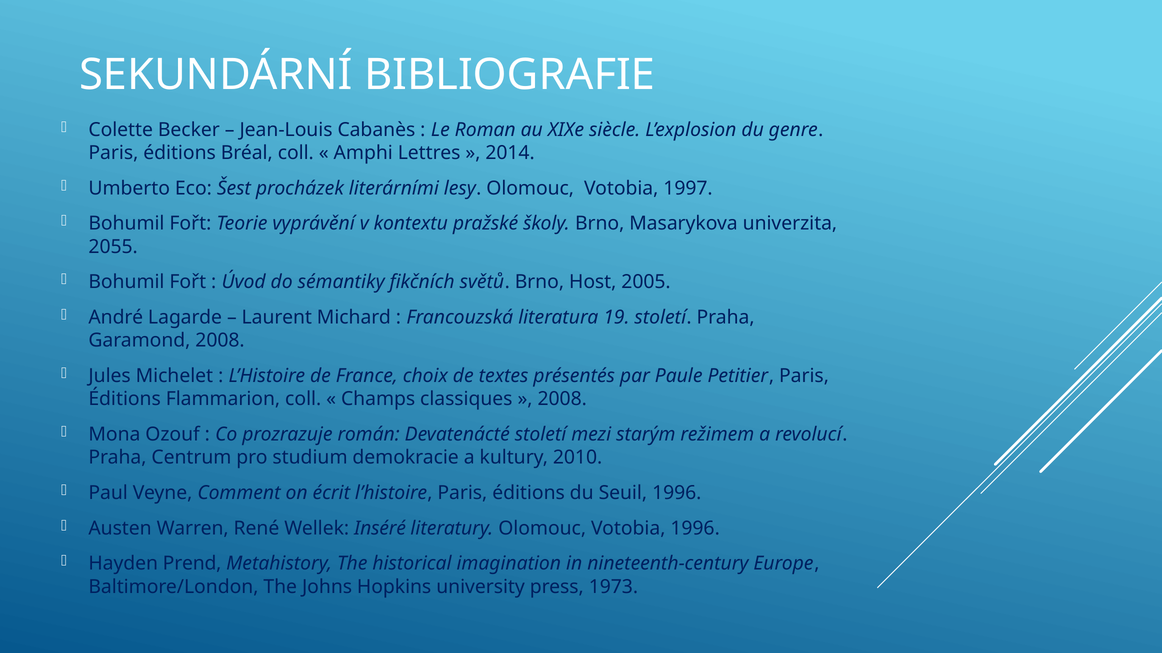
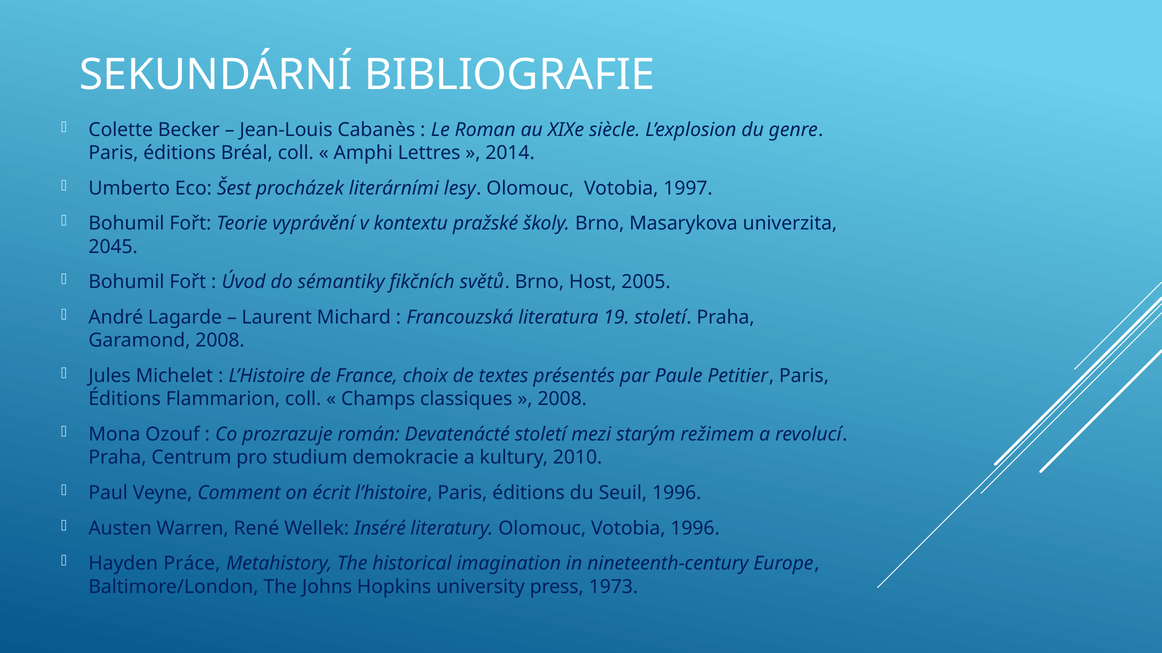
2055: 2055 -> 2045
Prend: Prend -> Práce
